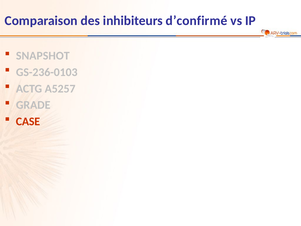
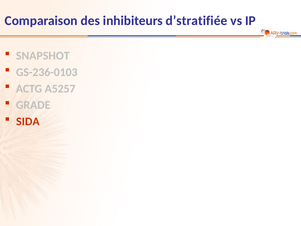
d’confirmé: d’confirmé -> d’stratifiée
CASE: CASE -> SIDA
